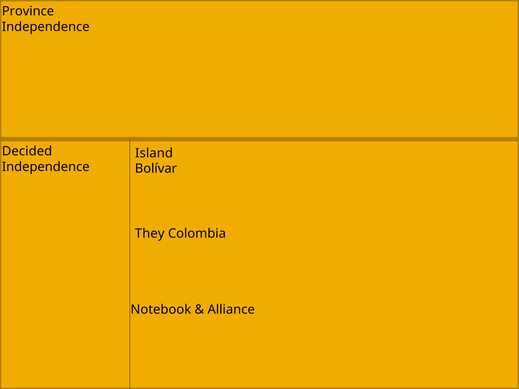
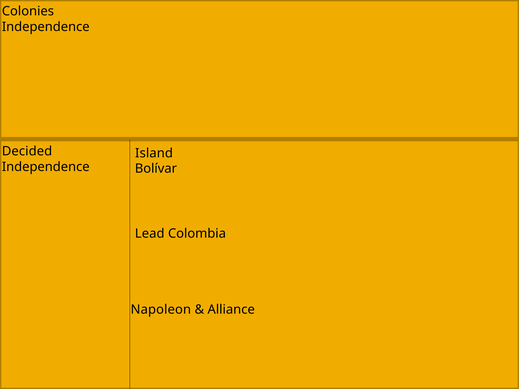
Province: Province -> Colonies
They: They -> Lead
Notebook: Notebook -> Napoleon
